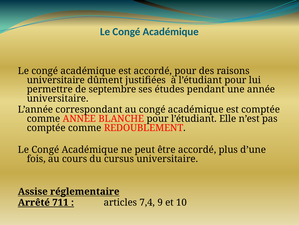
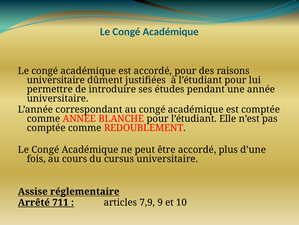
septembre: septembre -> introduire
7,4: 7,4 -> 7,9
